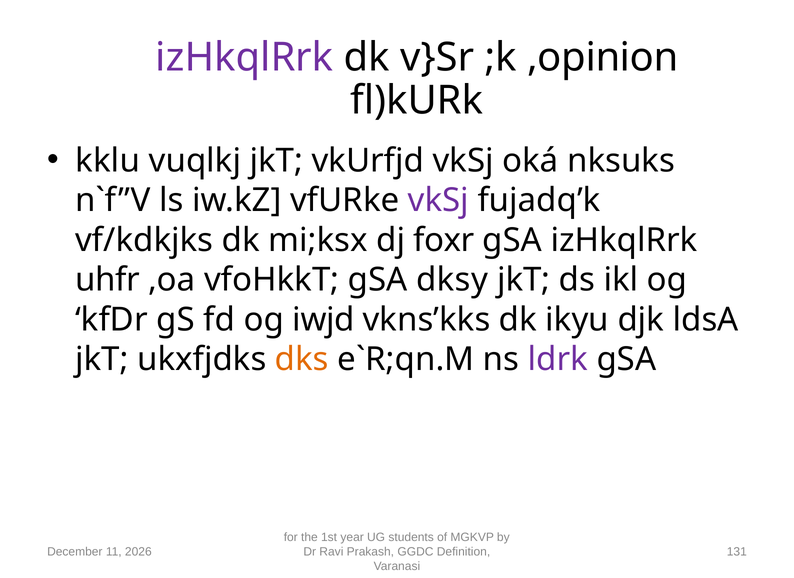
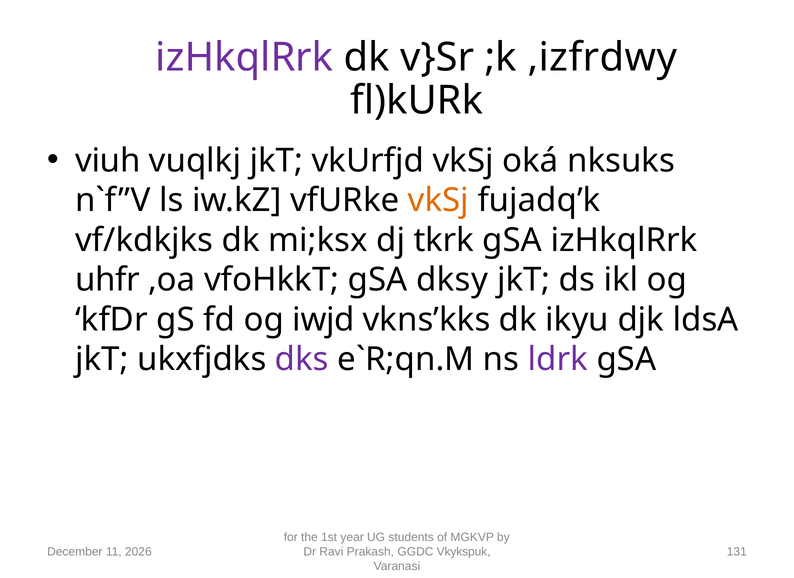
,opinion: ,opinion -> ,izfrdwy
kklu: kklu -> viuh
vkSj at (438, 200) colour: purple -> orange
foxr: foxr -> tkrk
dks colour: orange -> purple
Definition: Definition -> Vkykspuk
